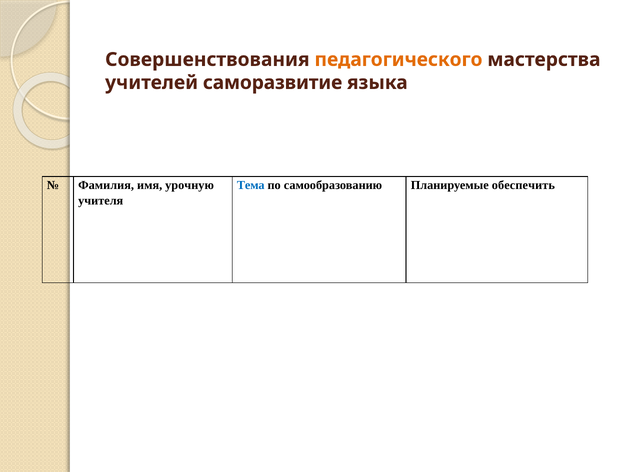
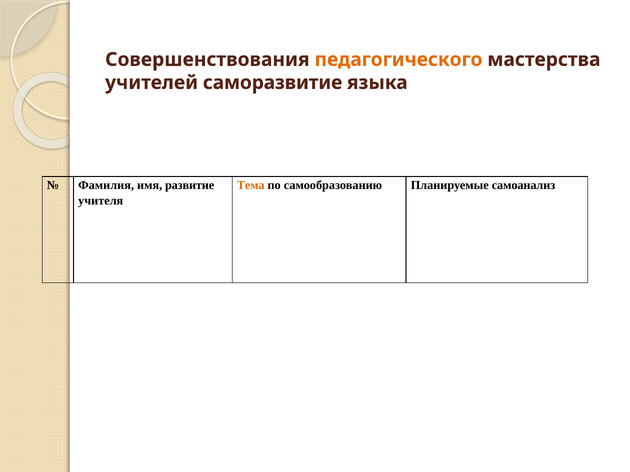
урочную: урочную -> развитие
Тема colour: blue -> orange
обеспечить: обеспечить -> самоанализ
